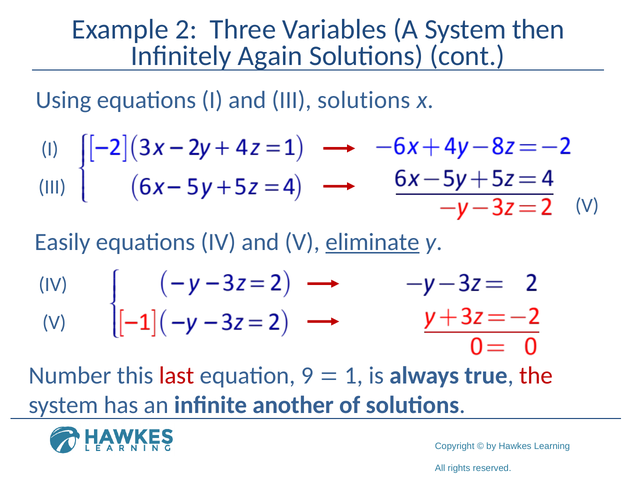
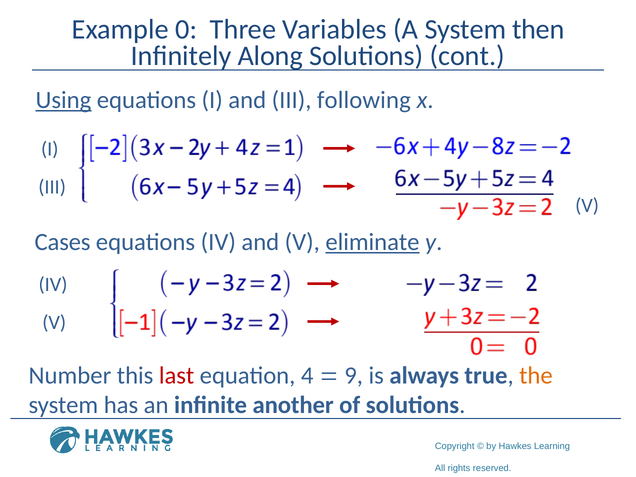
2: 2 -> 0
Again: Again -> Along
Using underline: none -> present
III solutions: solutions -> following
Easily: Easily -> Cases
9: 9 -> 4
1: 1 -> 9
the colour: red -> orange
